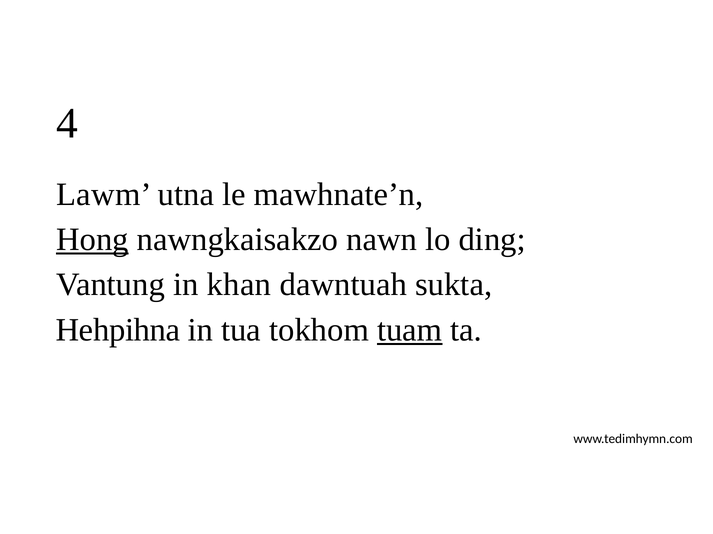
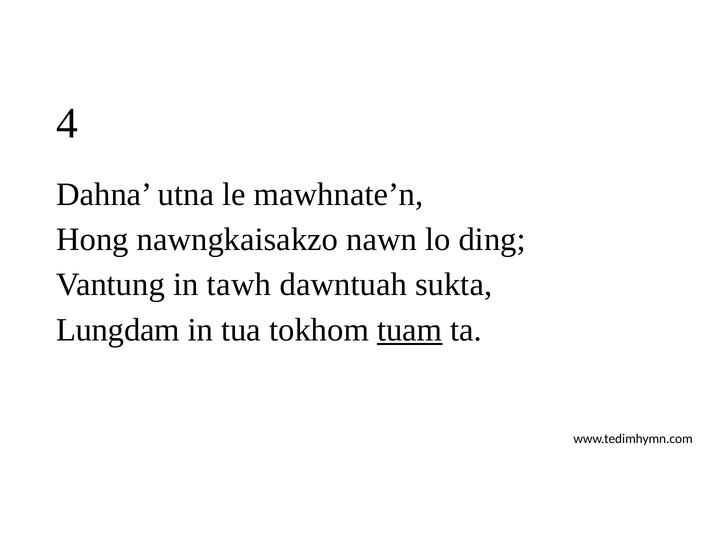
Lawm: Lawm -> Dahna
Hong underline: present -> none
khan: khan -> tawh
Hehpihna: Hehpihna -> Lungdam
